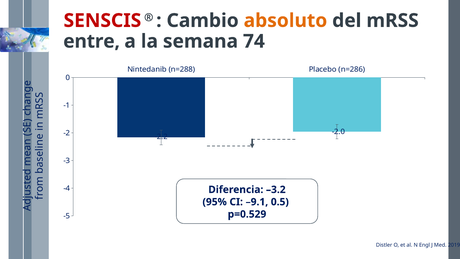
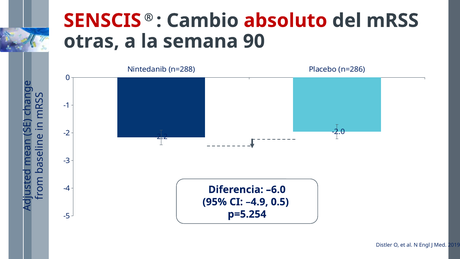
absoluto colour: orange -> red
entre: entre -> otras
74: 74 -> 90
–3.2: –3.2 -> –6.0
–9.1: –9.1 -> –4.9
p=0.529: p=0.529 -> p=5.254
